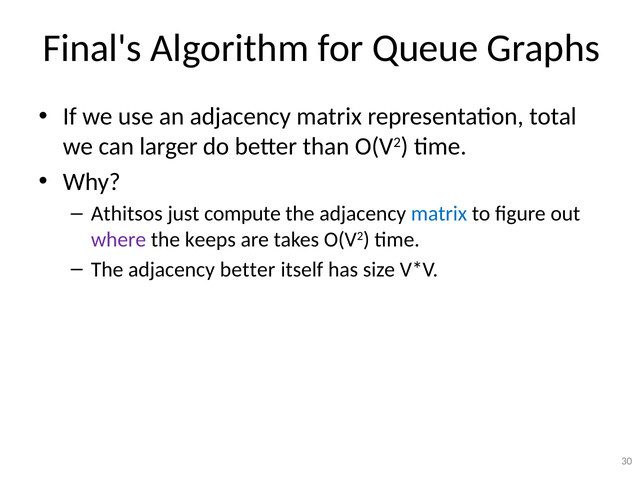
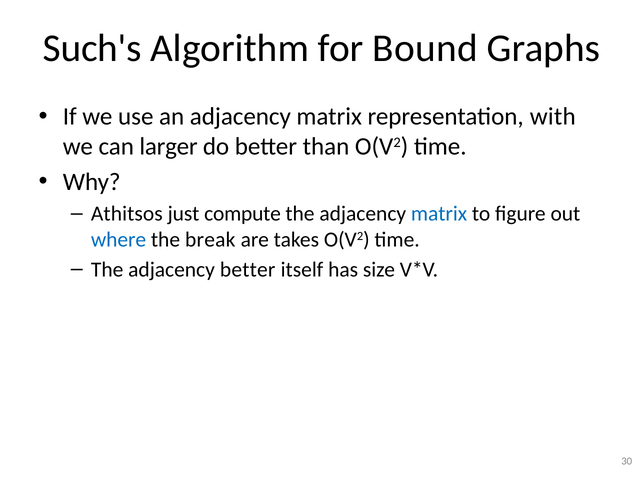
Final's: Final's -> Such's
Queue: Queue -> Bound
total: total -> with
where colour: purple -> blue
keeps: keeps -> break
